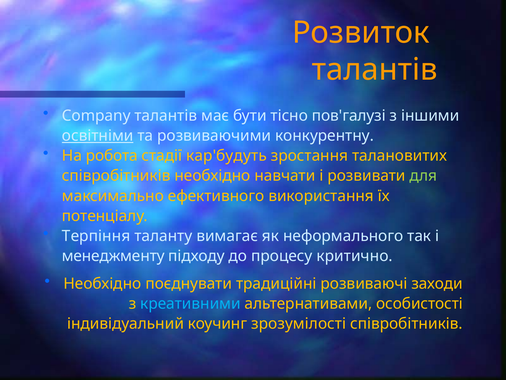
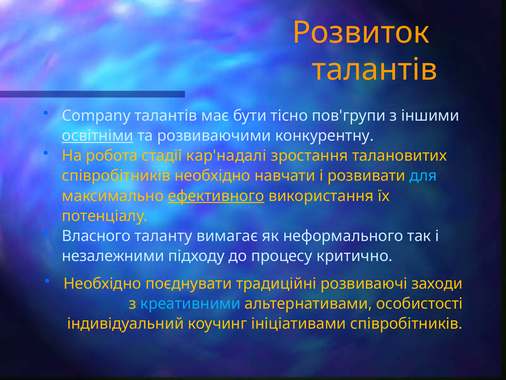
пов'галузі: пов'галузі -> пов'групи
кар'будуть: кар'будуть -> кар'надалі
для colour: light green -> light blue
ефективного underline: none -> present
Терпіння: Терпіння -> Власного
менеджменту: менеджменту -> незалежними
зрозумілості: зрозумілості -> ініціативами
